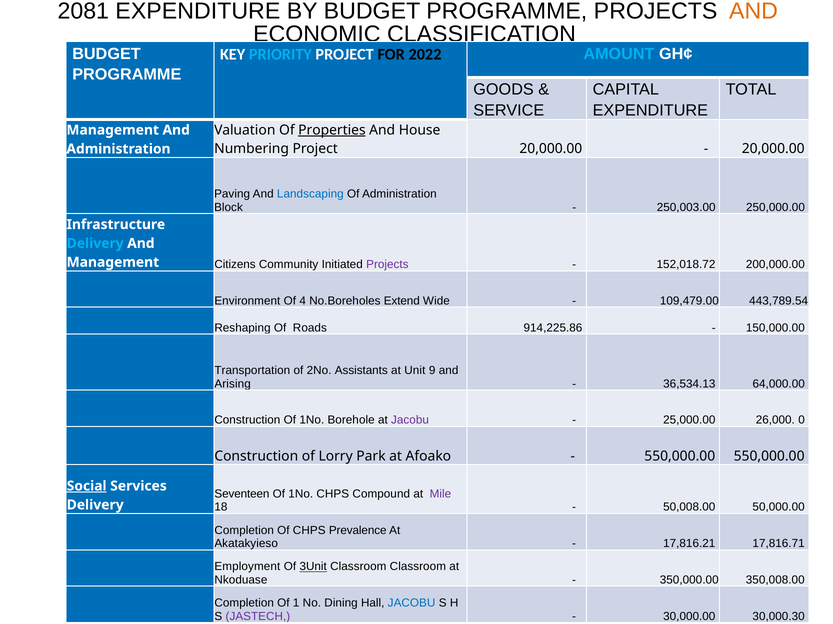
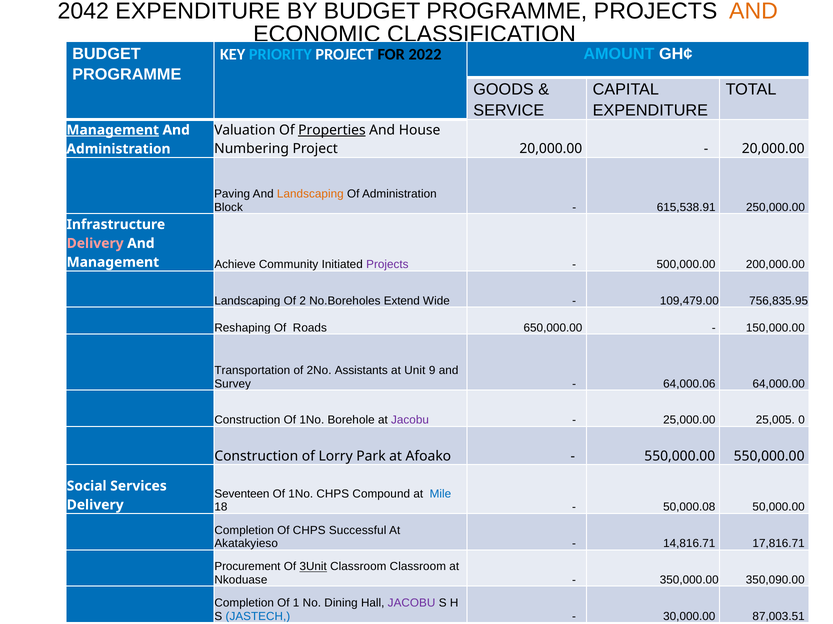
2081: 2081 -> 2042
Management at (113, 130) underline: none -> present
Landscaping at (310, 194) colour: blue -> orange
250,003.00: 250,003.00 -> 615,538.91
Delivery at (95, 244) colour: light blue -> pink
Citizens: Citizens -> Achieve
152,018.72: 152,018.72 -> 500,000.00
Environment at (247, 301): Environment -> Landscaping
4: 4 -> 2
443,789.54: 443,789.54 -> 756,835.95
914,225.86: 914,225.86 -> 650,000.00
Arising: Arising -> Survey
36,534.13: 36,534.13 -> 64,000.06
26,000: 26,000 -> 25,005
Social underline: present -> none
Mile colour: purple -> blue
50,008.00: 50,008.00 -> 50,000.08
Prevalence: Prevalence -> Successful
17,816.21: 17,816.21 -> 14,816.71
Employment: Employment -> Procurement
350,008.00: 350,008.00 -> 350,090.00
JACOBU at (412, 604) colour: blue -> purple
JASTECH colour: purple -> blue
30,000.30: 30,000.30 -> 87,003.51
